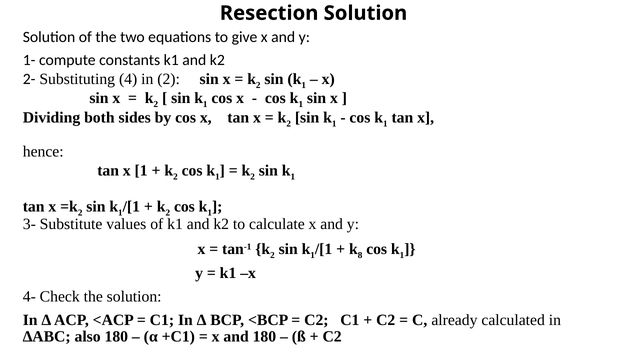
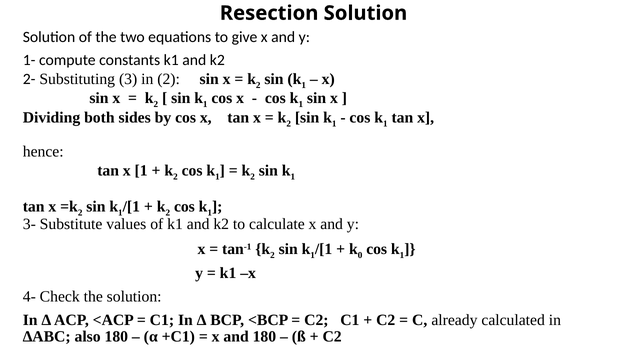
4: 4 -> 3
8: 8 -> 0
